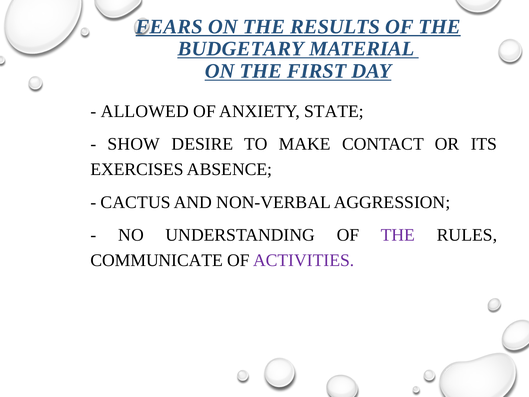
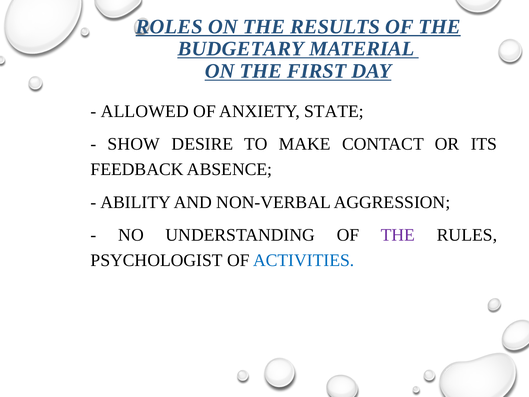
FEARS: FEARS -> ROLES
EXERCISES: EXERCISES -> FEEDBACK
CACTUS: CACTUS -> ABILITY
COMMUNICATE: COMMUNICATE -> PSYCHOLOGIST
ACTIVITIES colour: purple -> blue
